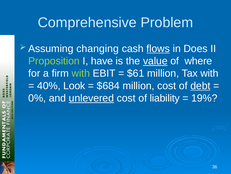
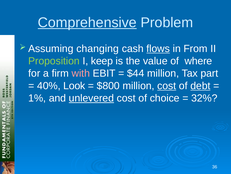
Comprehensive underline: none -> present
Does: Does -> From
have: have -> keep
value underline: present -> none
with at (81, 73) colour: light green -> pink
$61: $61 -> $44
Tax with: with -> part
$684: $684 -> $800
cost at (167, 85) underline: none -> present
0%: 0% -> 1%
liability: liability -> choice
19%: 19% -> 32%
